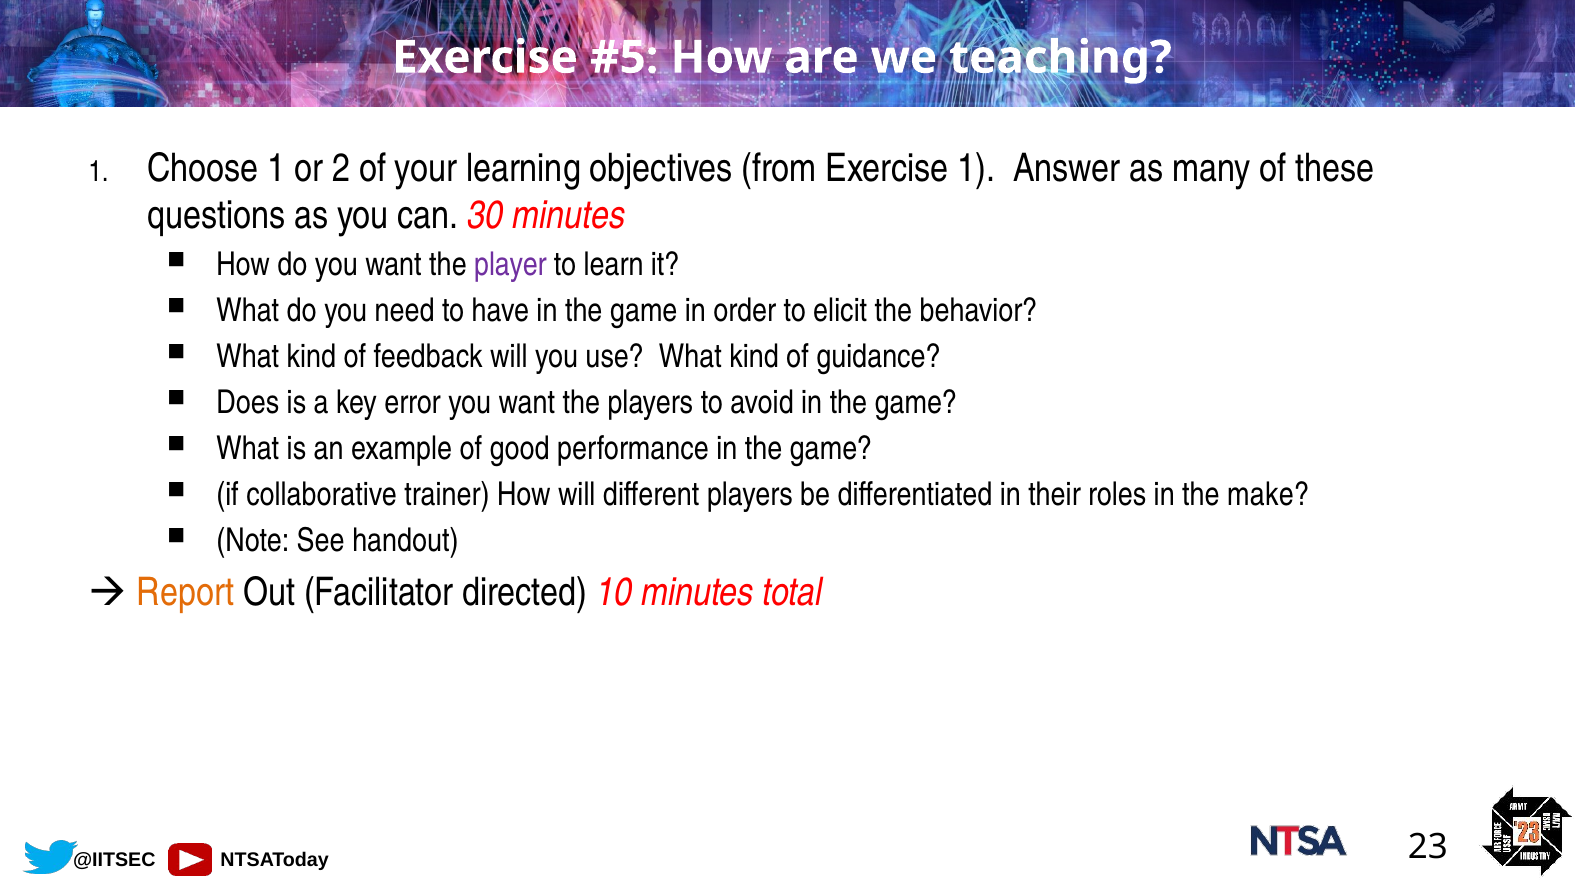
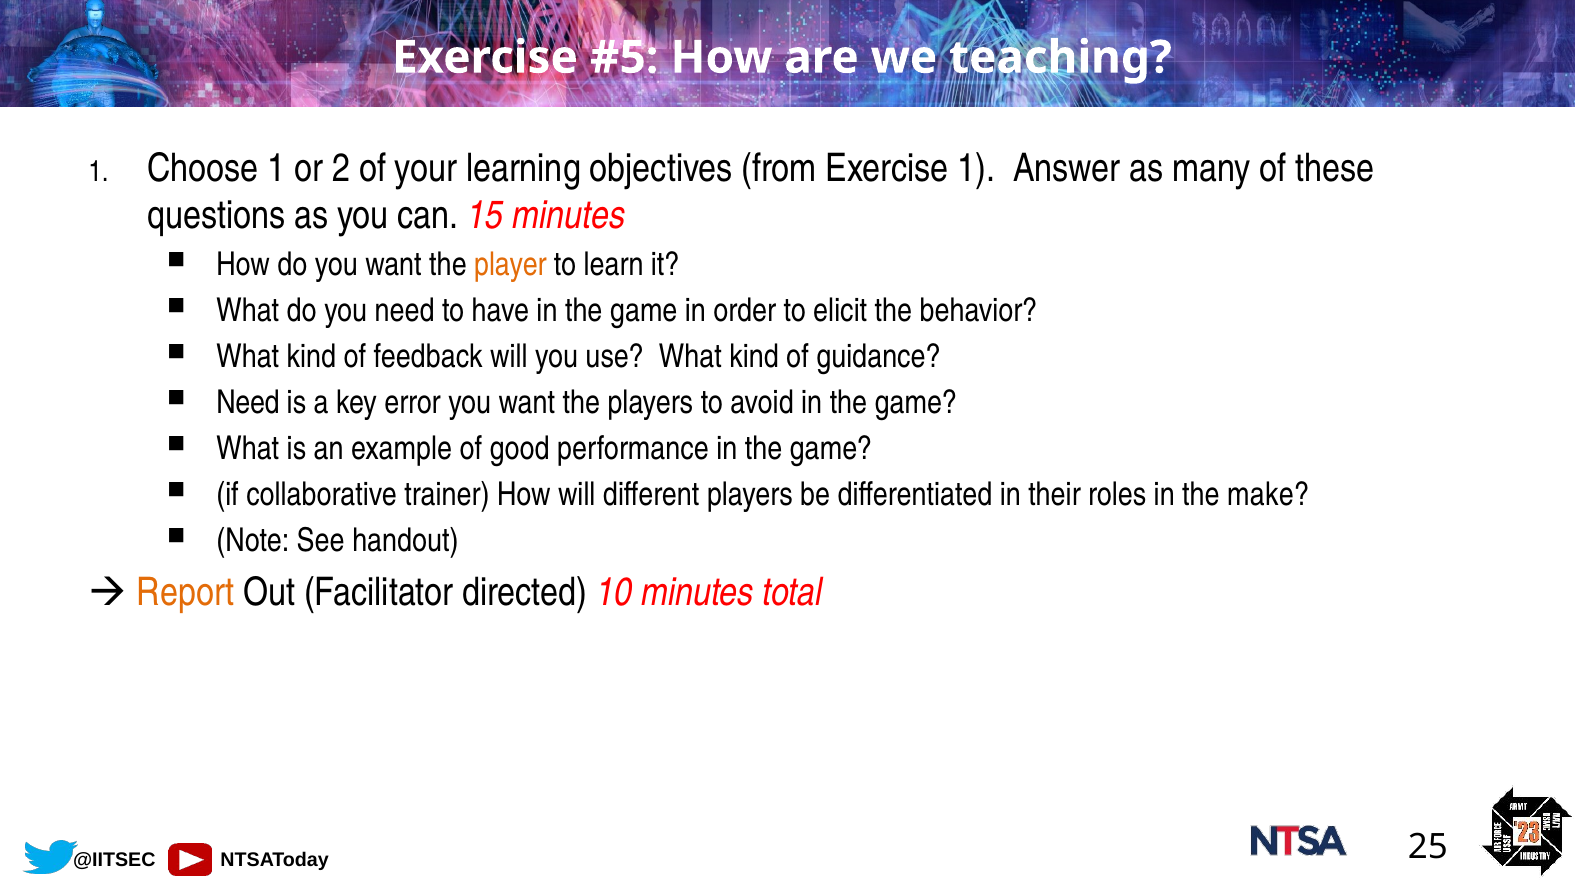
30: 30 -> 15
player colour: purple -> orange
Does at (248, 403): Does -> Need
23: 23 -> 25
